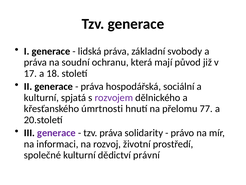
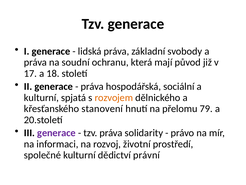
rozvojem colour: purple -> orange
úmrtnosti: úmrtnosti -> stanovení
77: 77 -> 79
